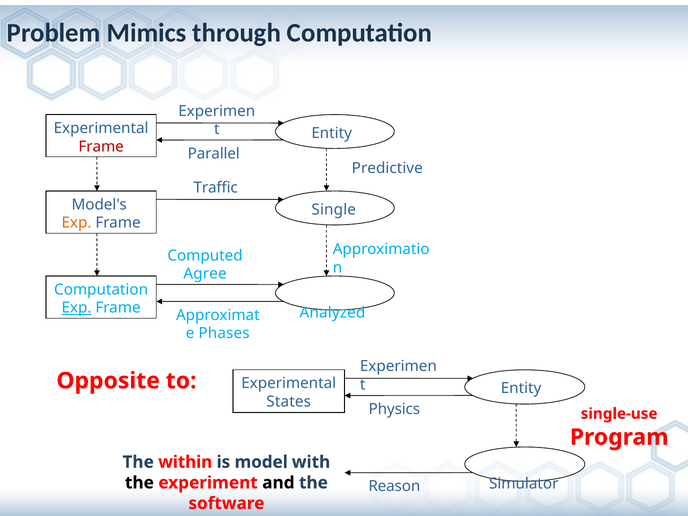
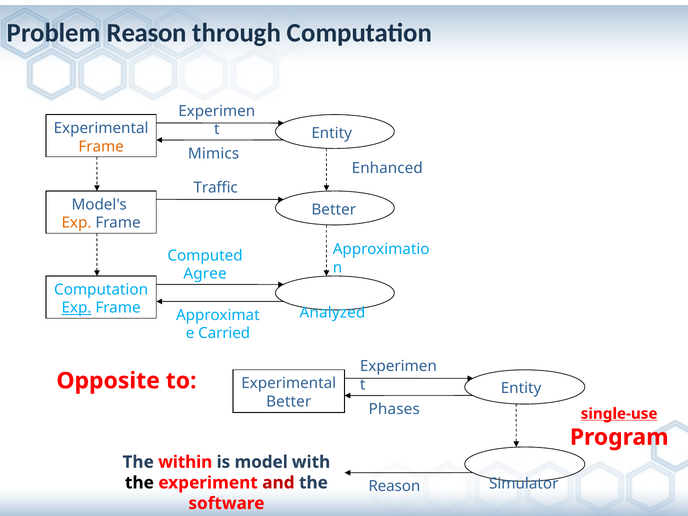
Problem Mimics: Mimics -> Reason
Frame at (101, 146) colour: red -> orange
Parallel: Parallel -> Mimics
Predictive: Predictive -> Enhanced
Single at (334, 210): Single -> Better
Phases: Phases -> Carried
States at (289, 402): States -> Better
Physics: Physics -> Phases
single-use underline: none -> present
and colour: black -> red
